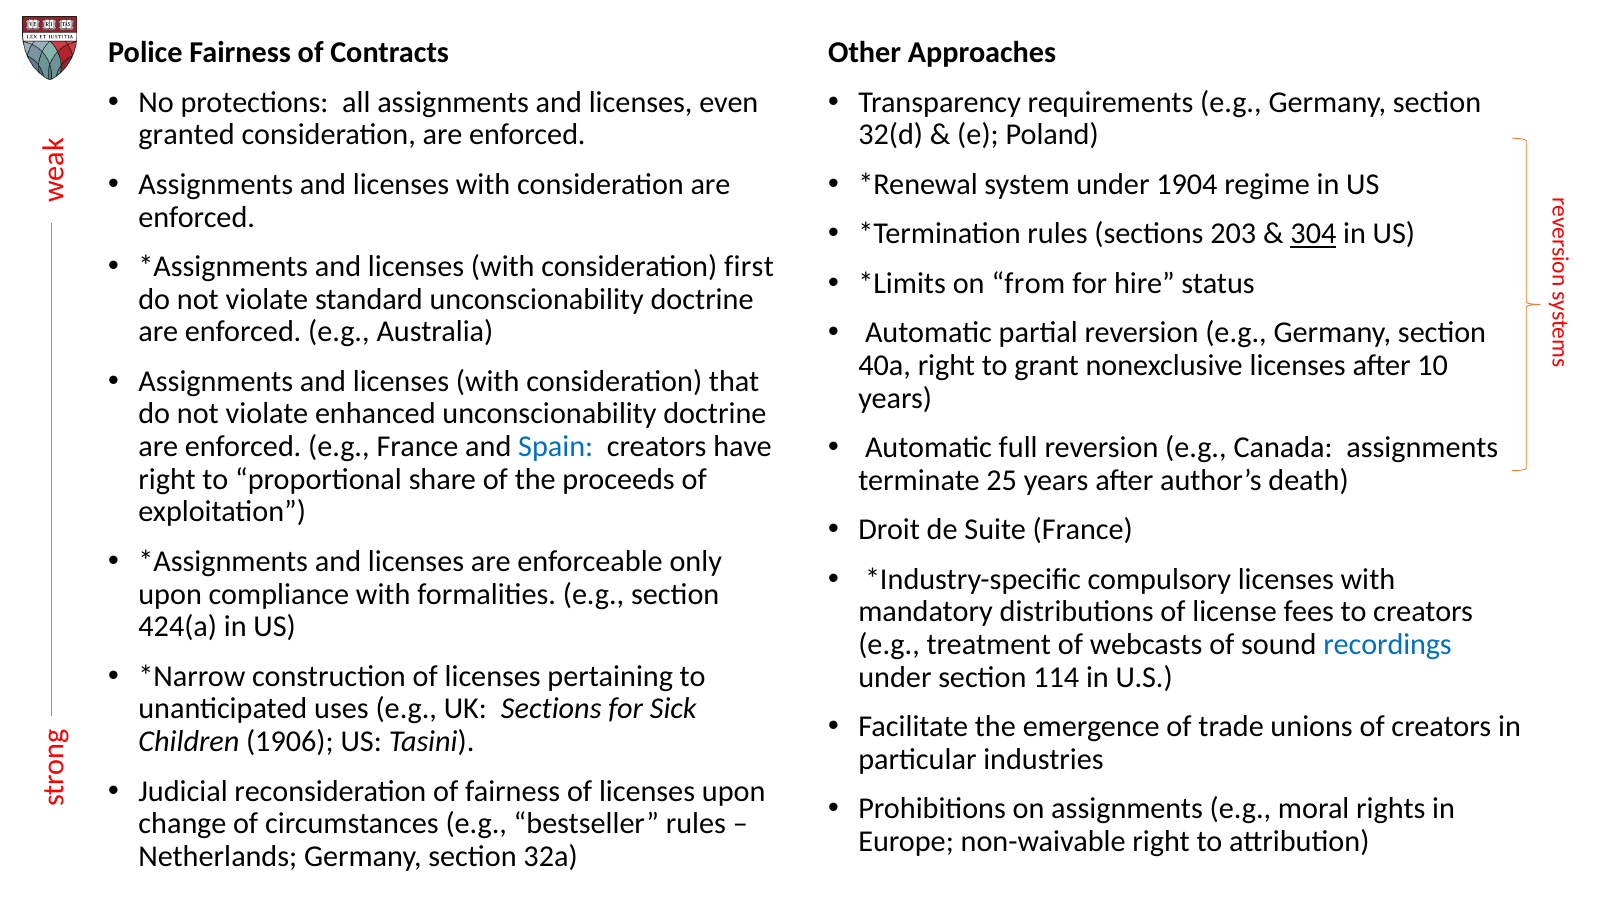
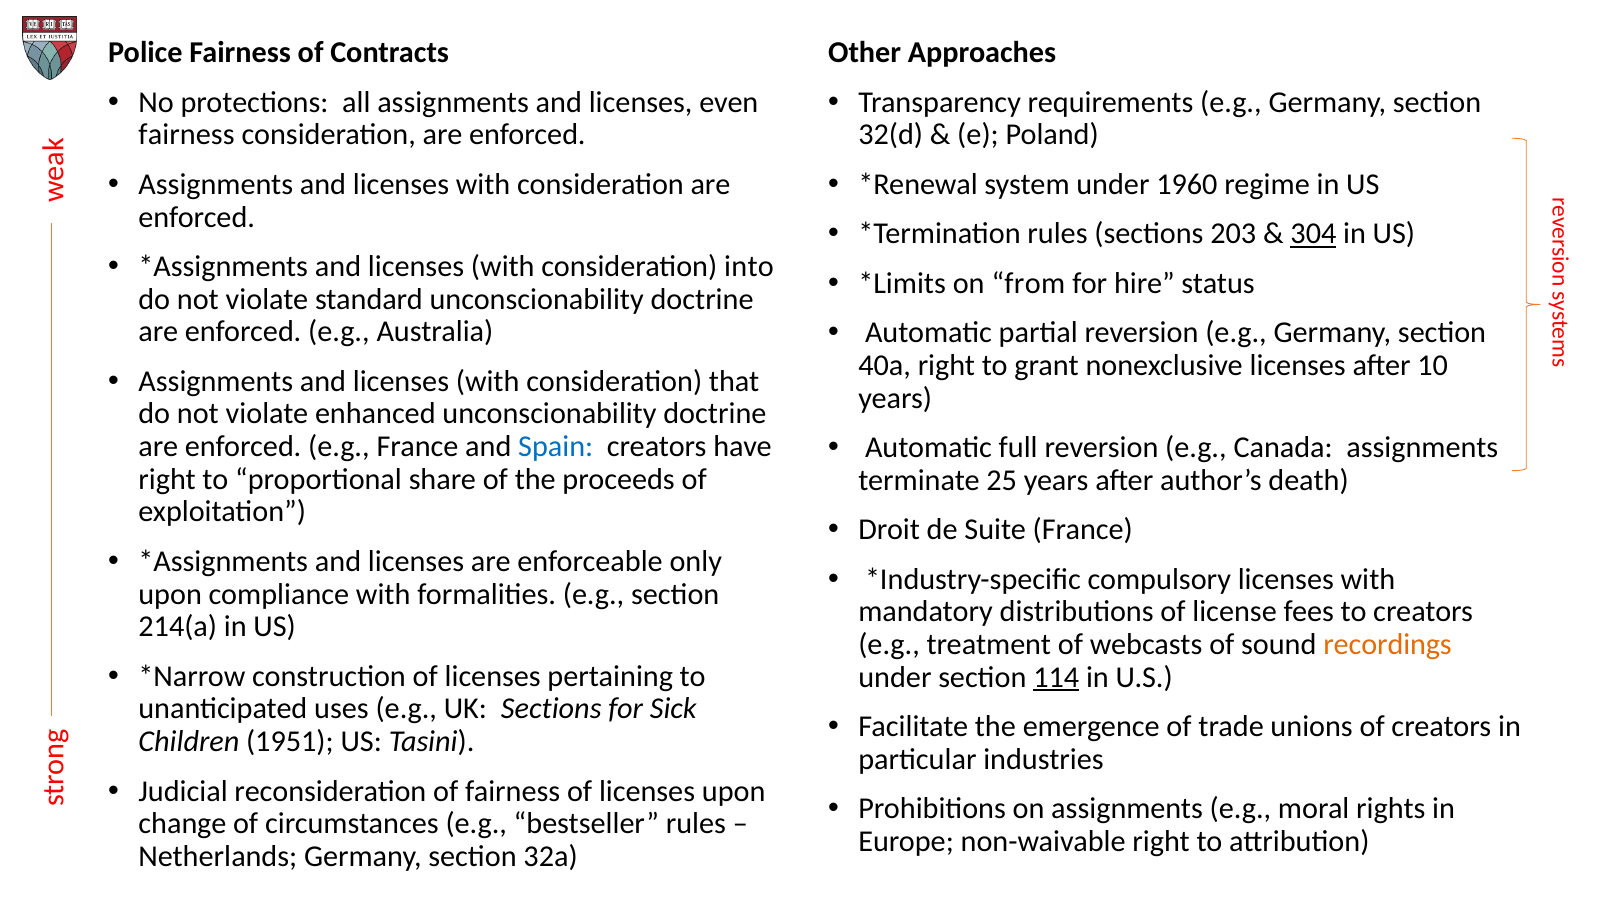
granted at (187, 135): granted -> fairness
1904: 1904 -> 1960
first: first -> into
424(a: 424(a -> 214(a
recordings colour: blue -> orange
114 underline: none -> present
1906: 1906 -> 1951
